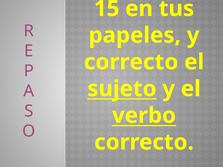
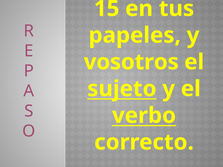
correcto at (131, 62): correcto -> vosotros
